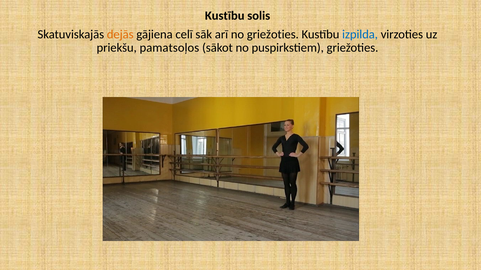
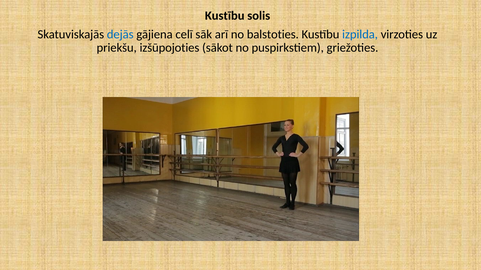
dejās colour: orange -> blue
no griežoties: griežoties -> balstoties
pamatsoļos: pamatsoļos -> izšūpojoties
